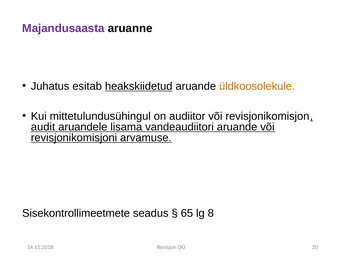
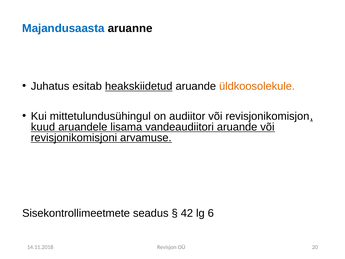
Majandusaasta colour: purple -> blue
audit: audit -> kuud
65: 65 -> 42
8: 8 -> 6
